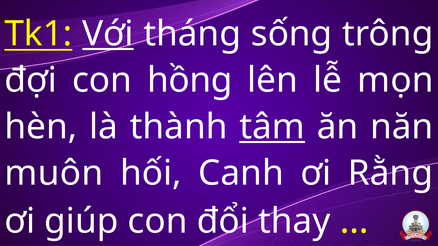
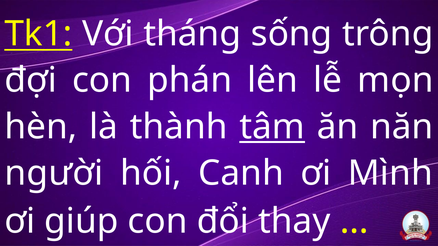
Với underline: present -> none
hồng: hồng -> phán
muôn: muôn -> người
Rằng: Rằng -> Mình
